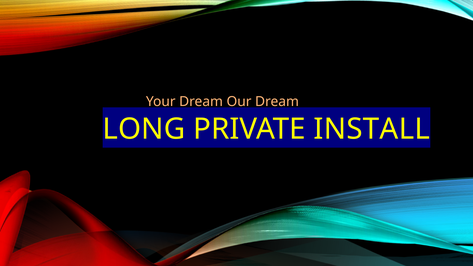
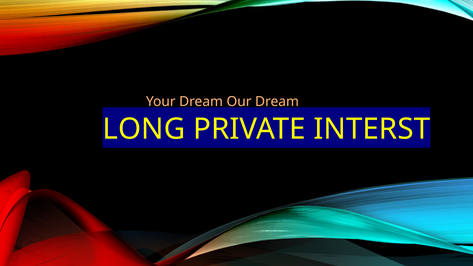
INSTALL: INSTALL -> INTERST
